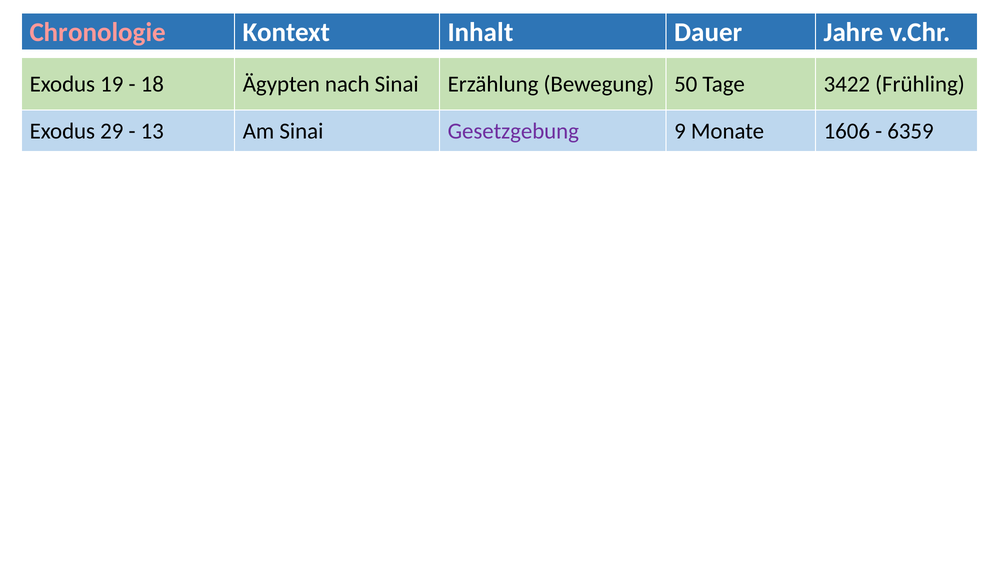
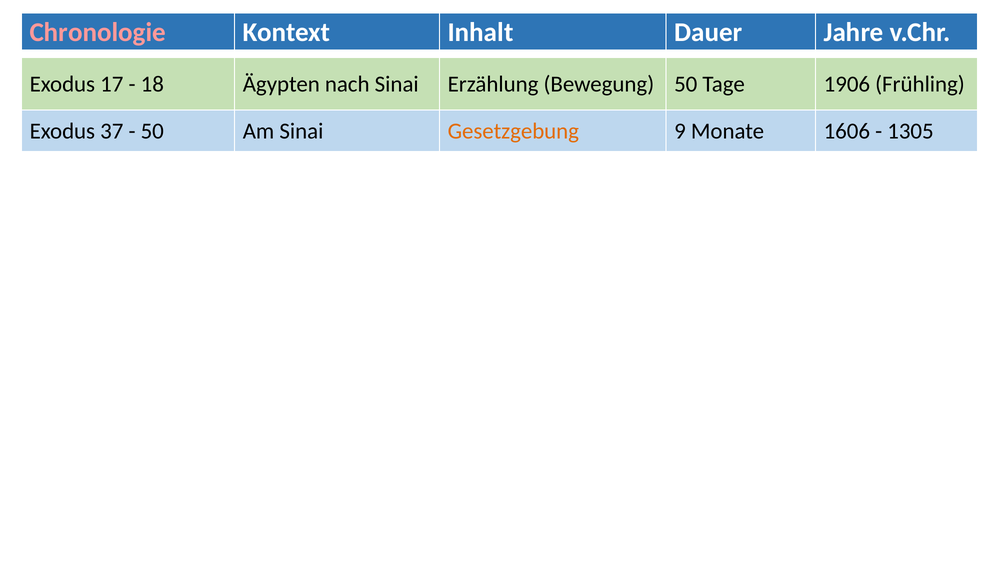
19: 19 -> 17
3422: 3422 -> 1906
29: 29 -> 37
13 at (152, 131): 13 -> 50
Gesetzgebung colour: purple -> orange
6359: 6359 -> 1305
